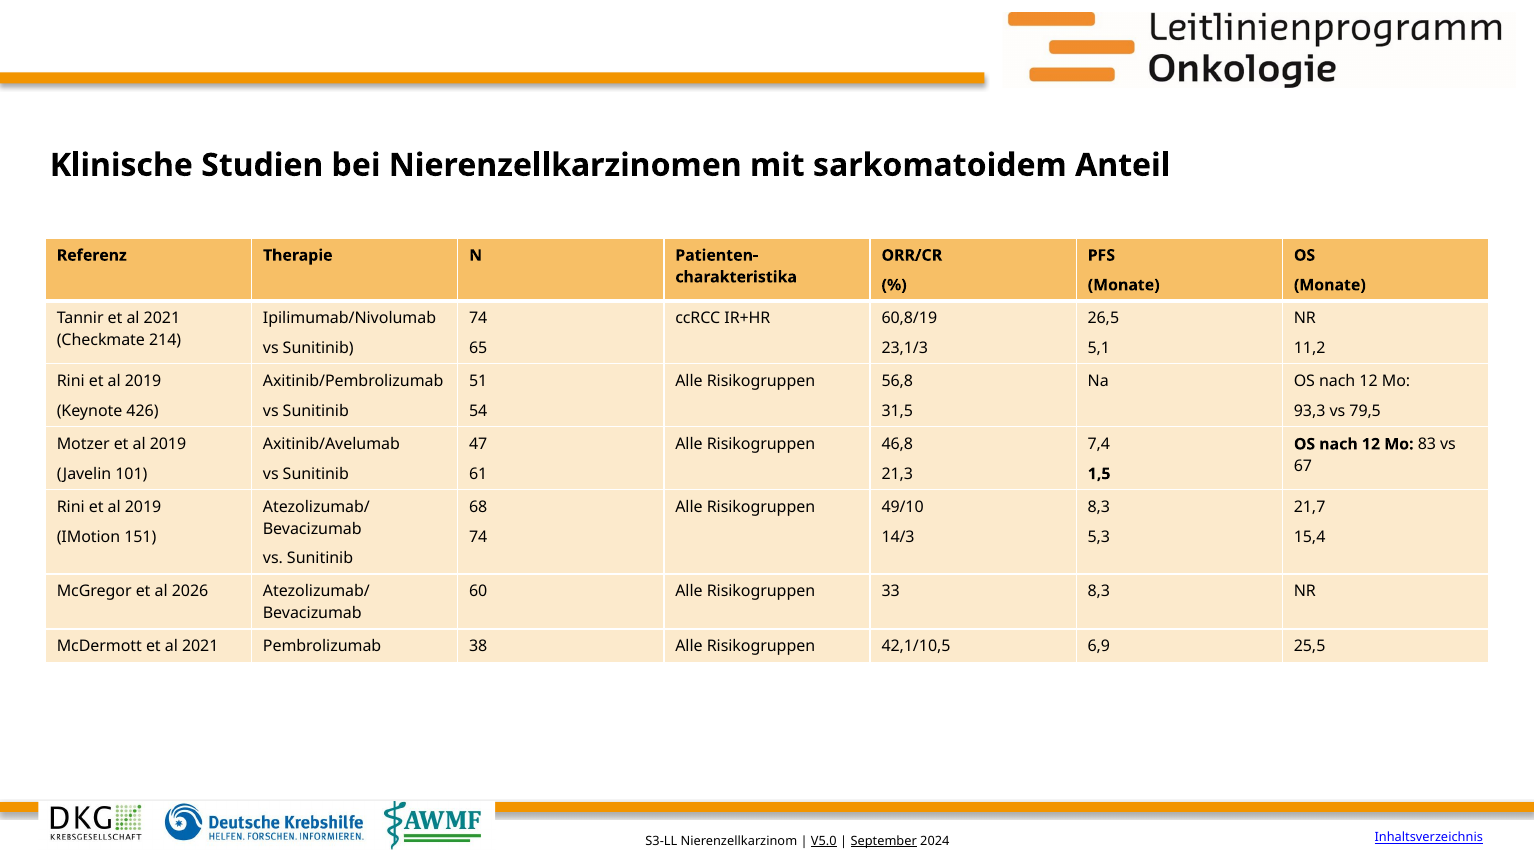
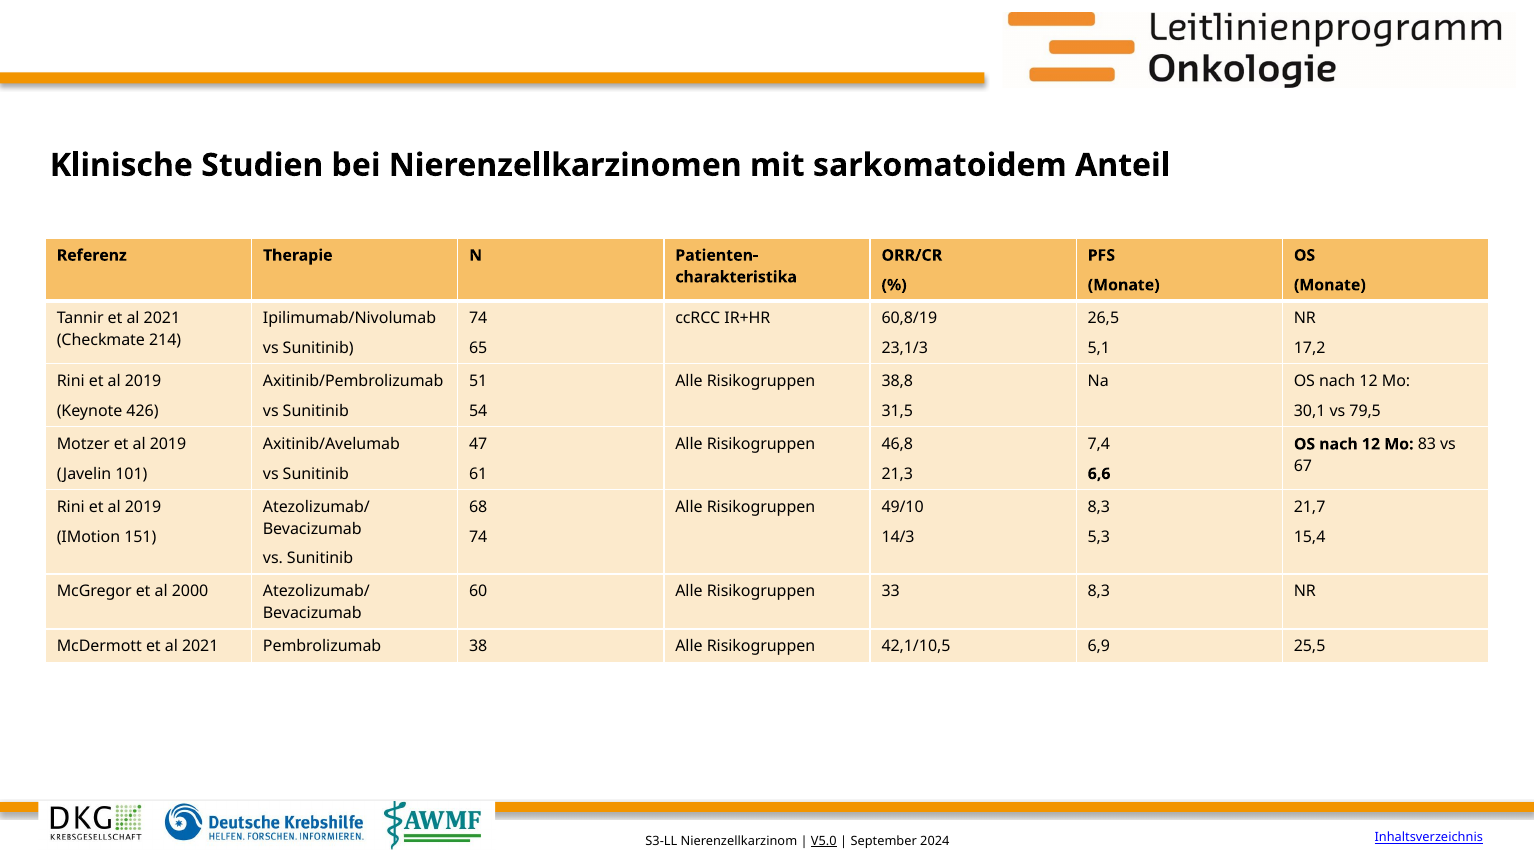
11,2: 11,2 -> 17,2
56,8: 56,8 -> 38,8
93,3: 93,3 -> 30,1
1,5: 1,5 -> 6,6
2026: 2026 -> 2000
September underline: present -> none
